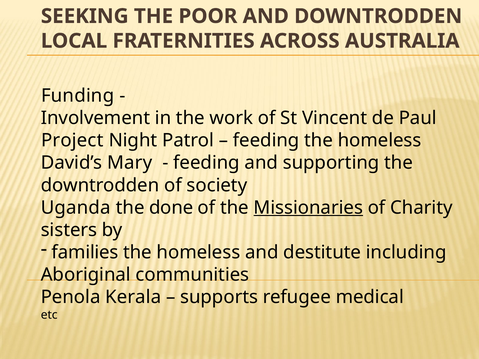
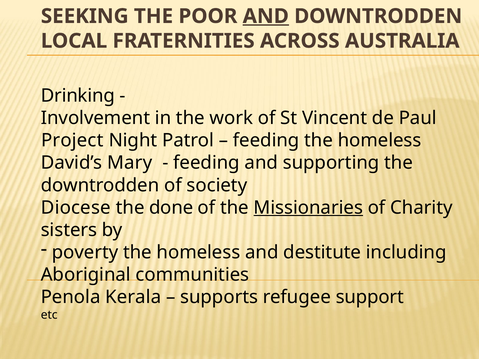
AND at (266, 16) underline: none -> present
Funding: Funding -> Drinking
Uganda: Uganda -> Diocese
families: families -> poverty
medical: medical -> support
